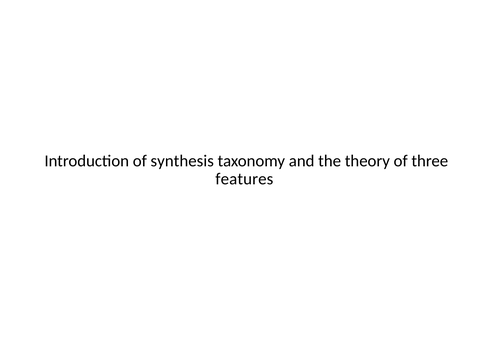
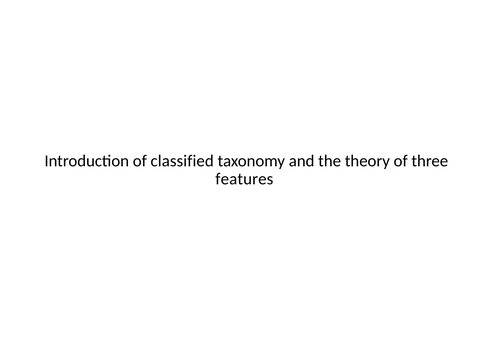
synthesis: synthesis -> classified
